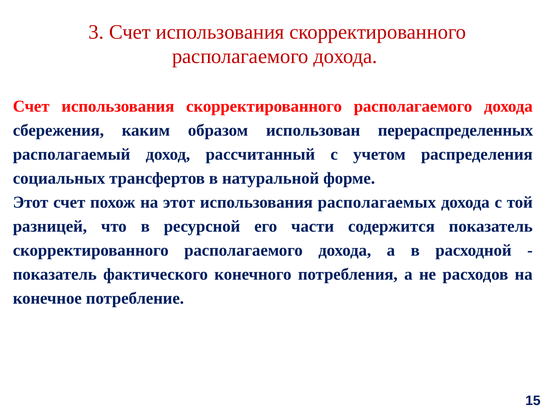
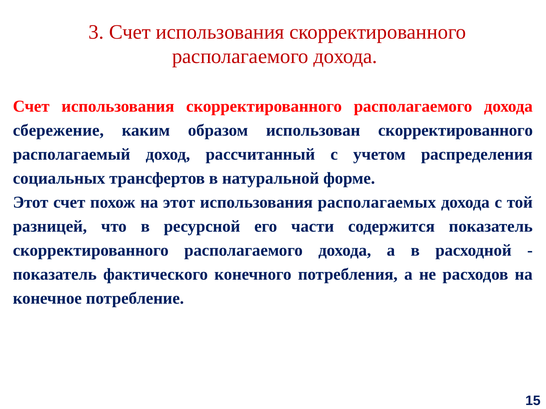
сбережения: сбережения -> сбережение
использован перераспределенных: перераспределенных -> скорректированного
